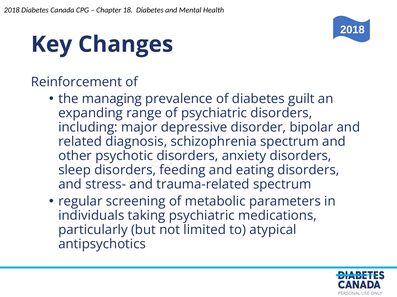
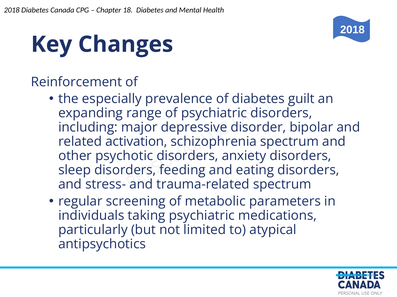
managing: managing -> especially
diagnosis: diagnosis -> activation
